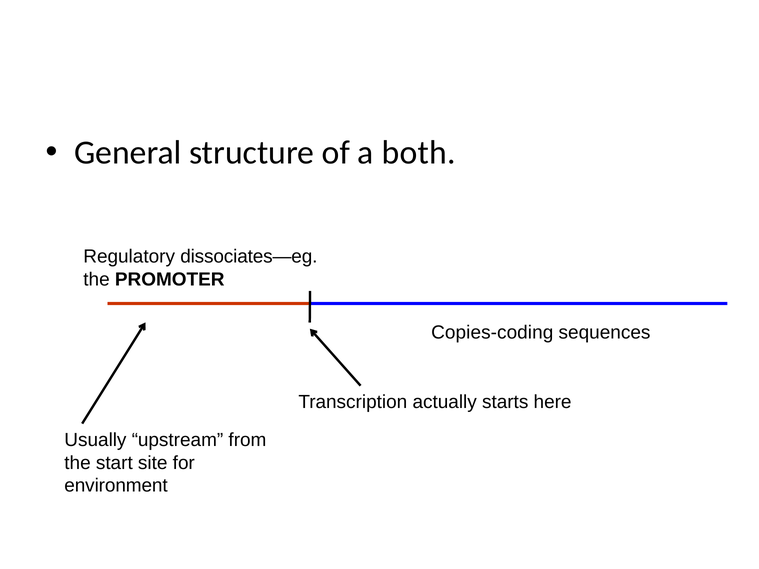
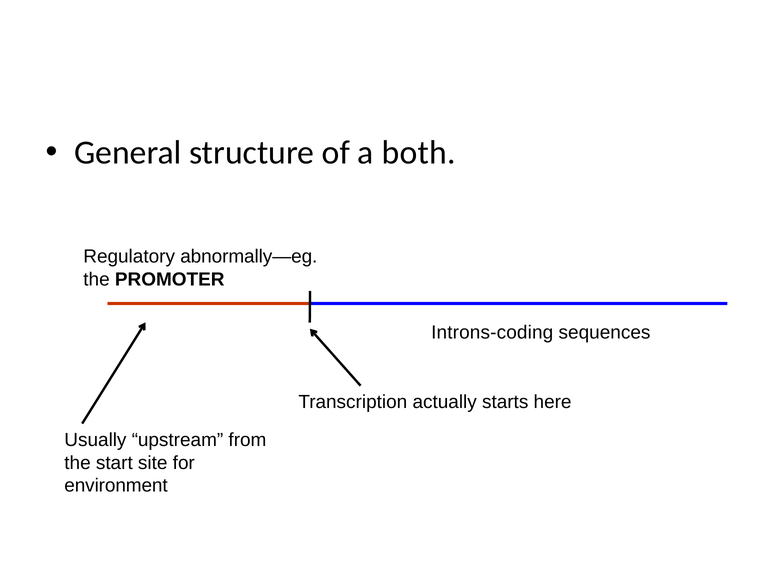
dissociates—eg: dissociates—eg -> abnormally—eg
Copies-coding: Copies-coding -> Introns-coding
